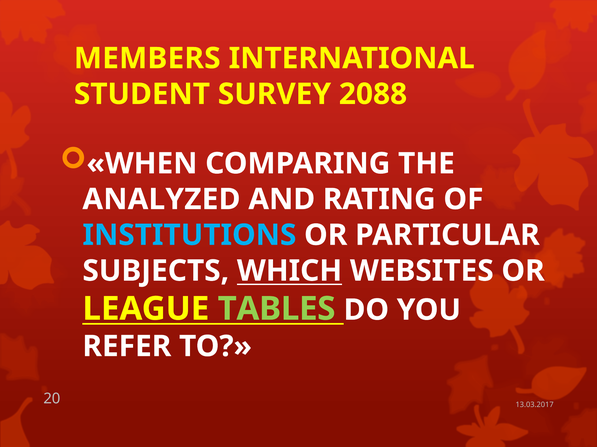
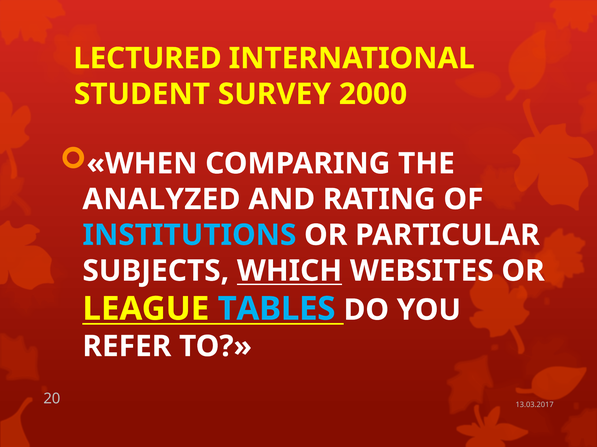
MEMBERS: MEMBERS -> LECTURED
2088: 2088 -> 2000
TABLES colour: light green -> light blue
